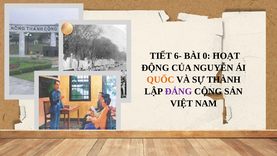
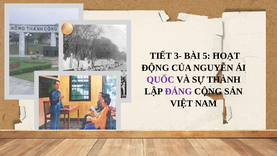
6-: 6- -> 3-
0: 0 -> 5
QUỐC colour: orange -> purple
